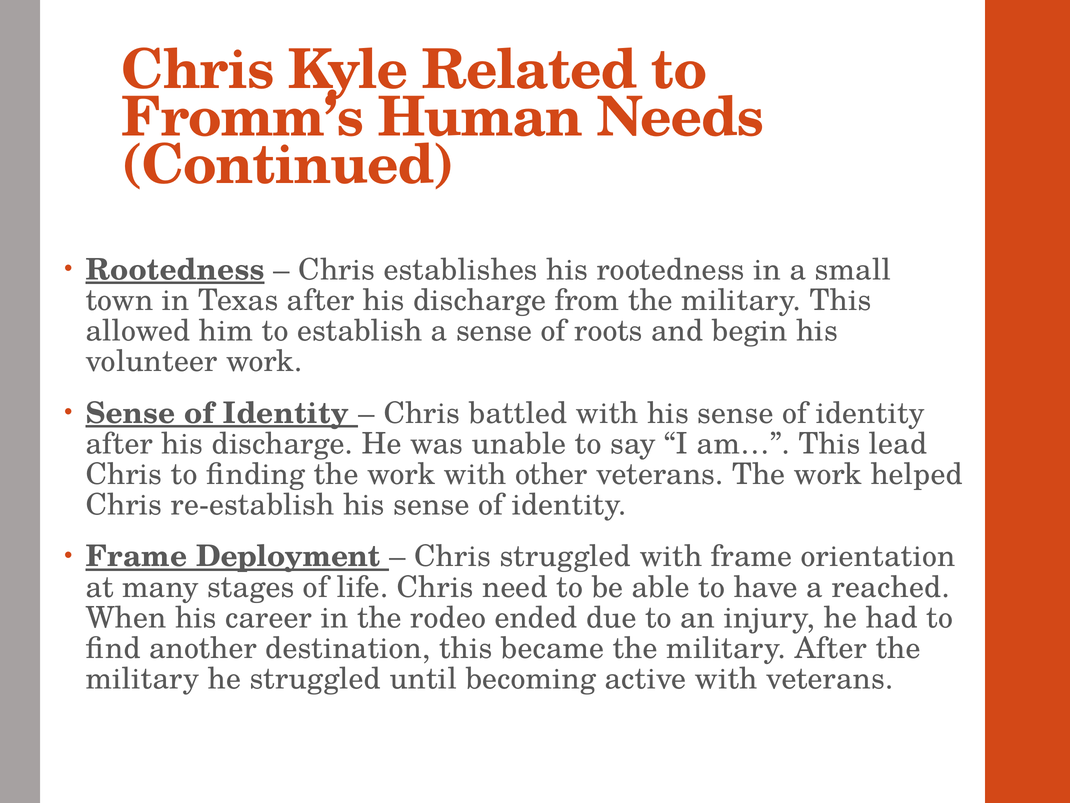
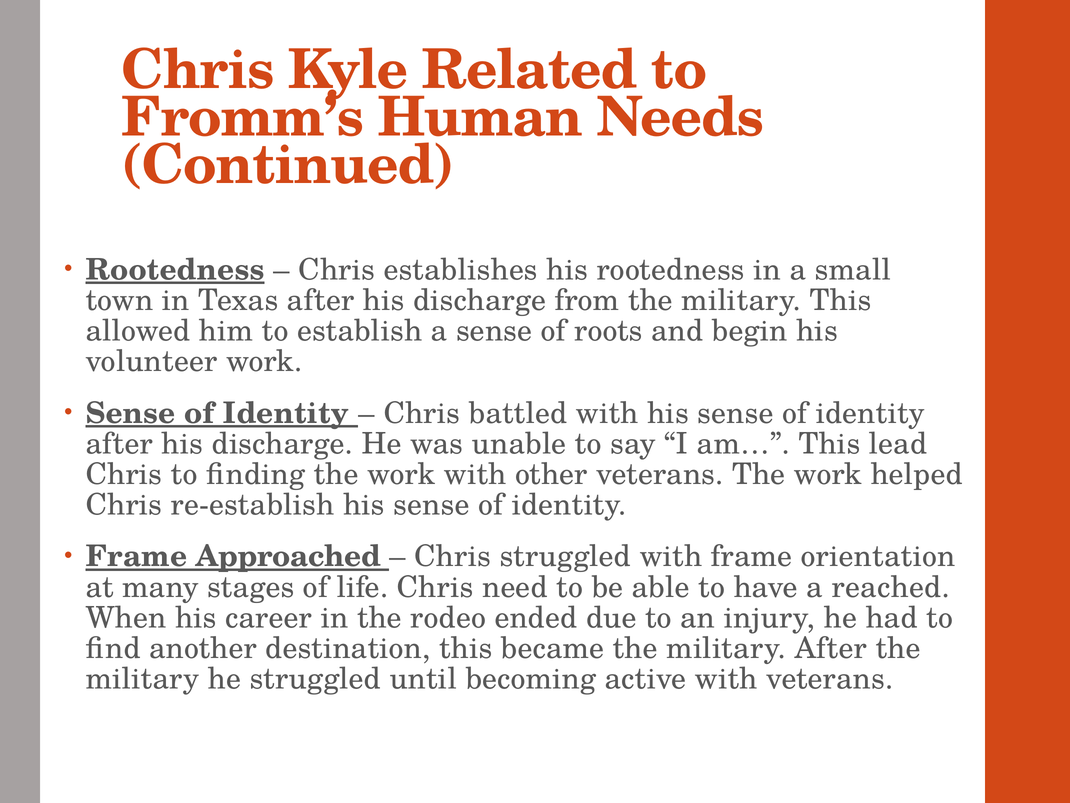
Deployment: Deployment -> Approached
